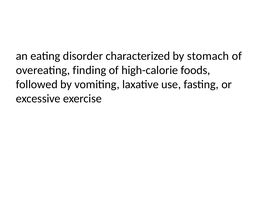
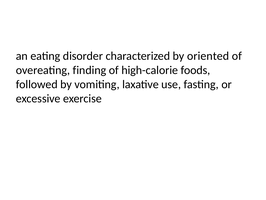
stomach: stomach -> oriented
